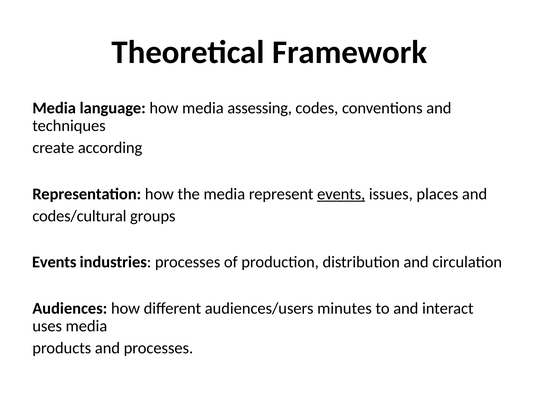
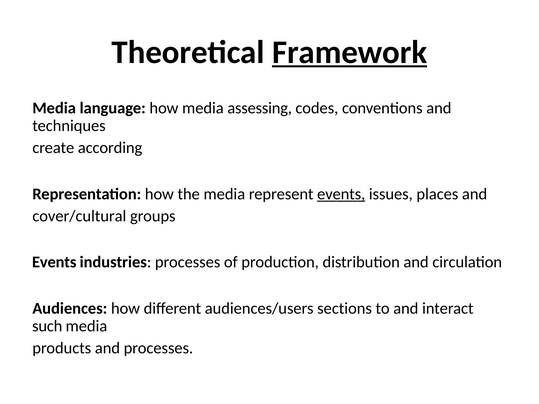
Framework underline: none -> present
codes/cultural: codes/cultural -> cover/cultural
minutes: minutes -> sections
uses: uses -> such
